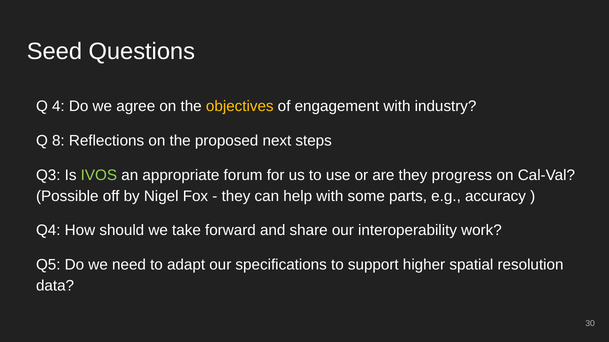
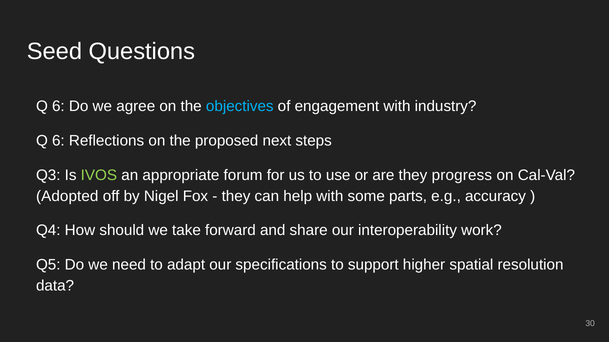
4 at (58, 106): 4 -> 6
objectives colour: yellow -> light blue
8 at (58, 141): 8 -> 6
Possible: Possible -> Adopted
